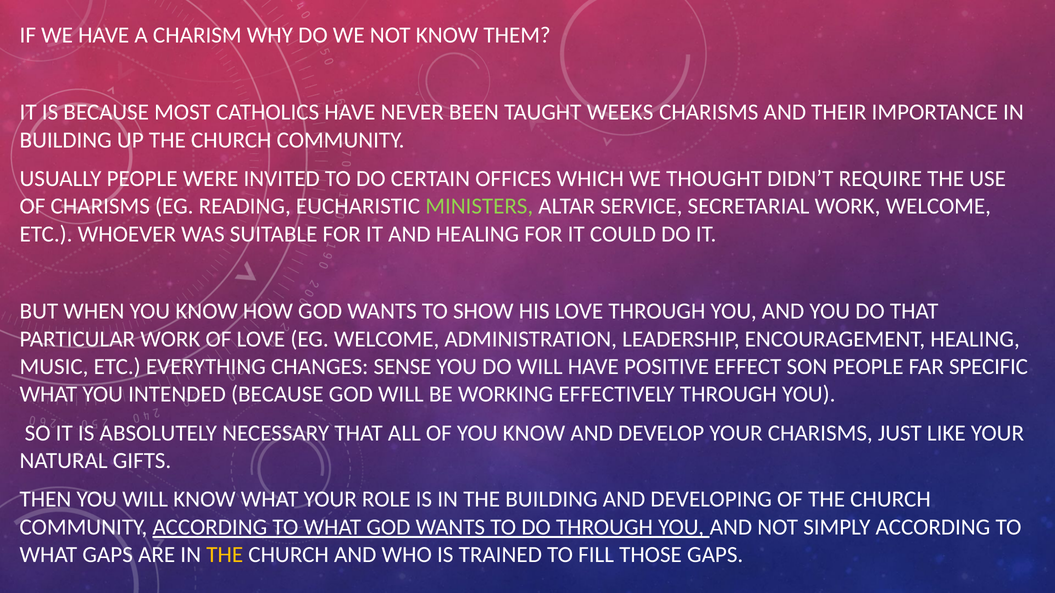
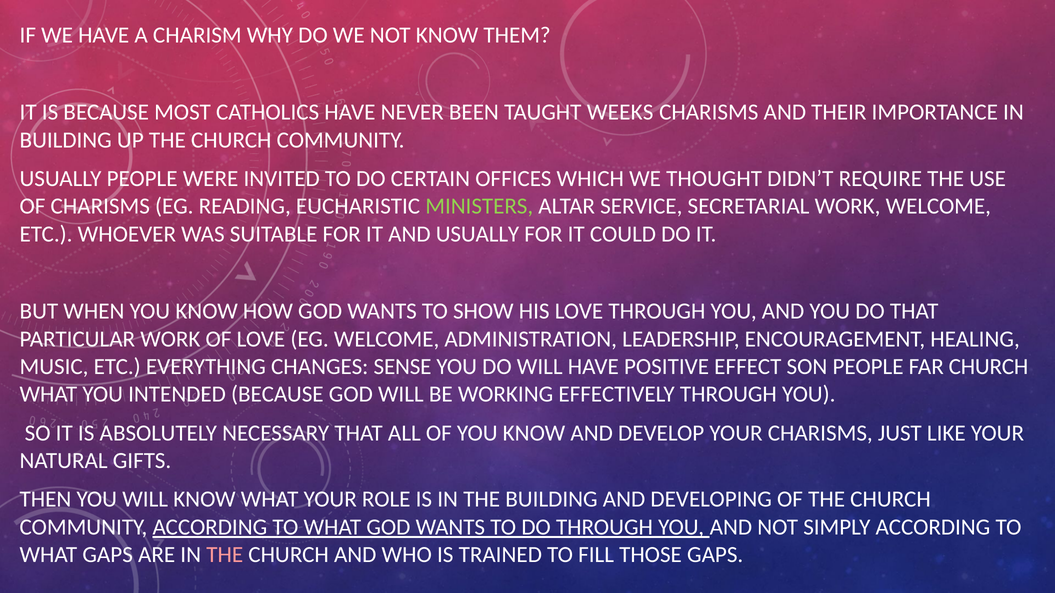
AND HEALING: HEALING -> USUALLY
FAR SPECIFIC: SPECIFIC -> CHURCH
THE at (225, 555) colour: yellow -> pink
